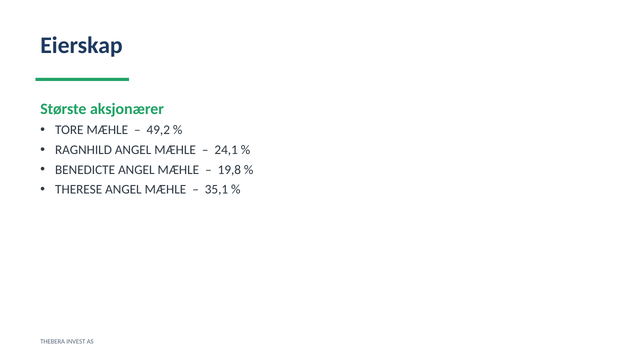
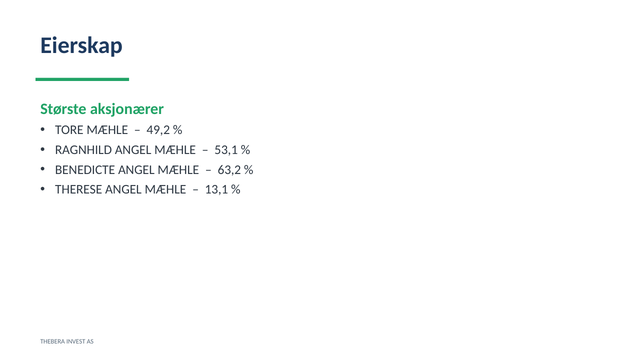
24,1: 24,1 -> 53,1
19,8: 19,8 -> 63,2
35,1: 35,1 -> 13,1
